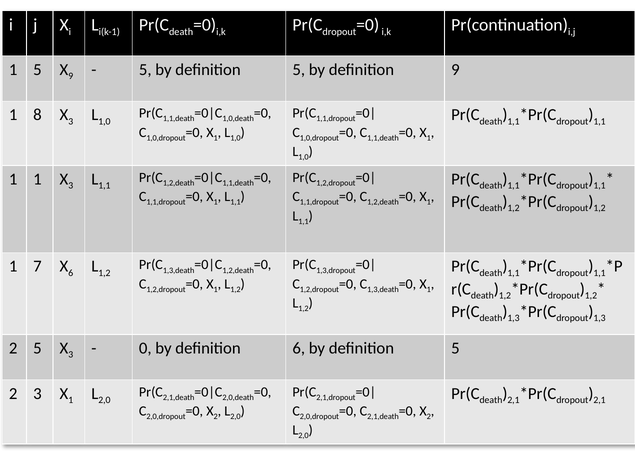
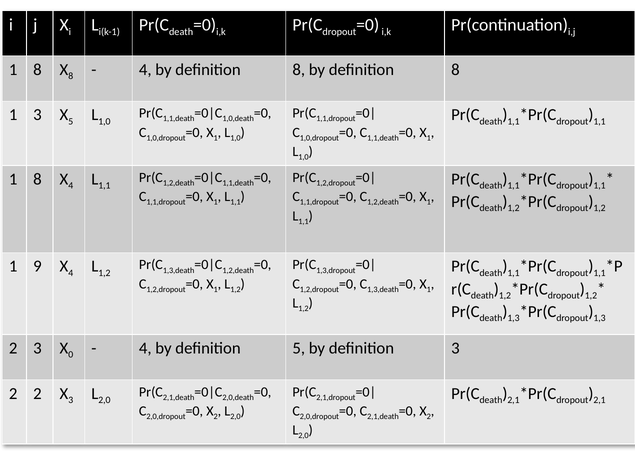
5 at (37, 70): 5 -> 8
9 at (71, 76): 9 -> 8
5 at (145, 70): 5 -> 4
5 at (299, 70): 5 -> 8
9 at (455, 70): 9 -> 8
1 8: 8 -> 3
3 at (71, 121): 3 -> 5
1 at (37, 179): 1 -> 8
3 at (71, 186): 3 -> 4
7: 7 -> 9
6 at (71, 273): 6 -> 4
2 5: 5 -> 3
3 at (71, 355): 3 -> 0
0 at (145, 348): 0 -> 4
definition 6: 6 -> 5
5 at (455, 348): 5 -> 3
2 3: 3 -> 2
1 at (71, 400): 1 -> 3
